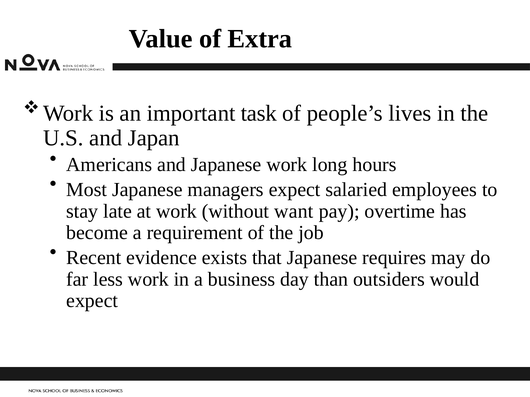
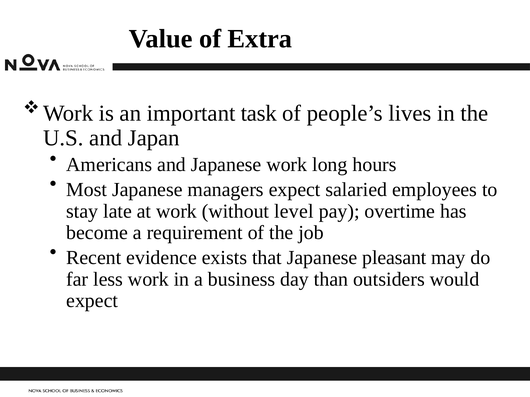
want: want -> level
requires: requires -> pleasant
